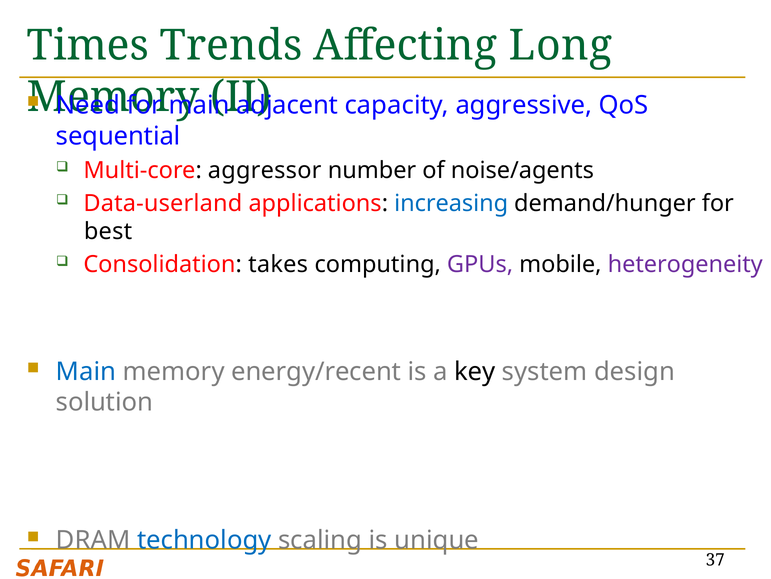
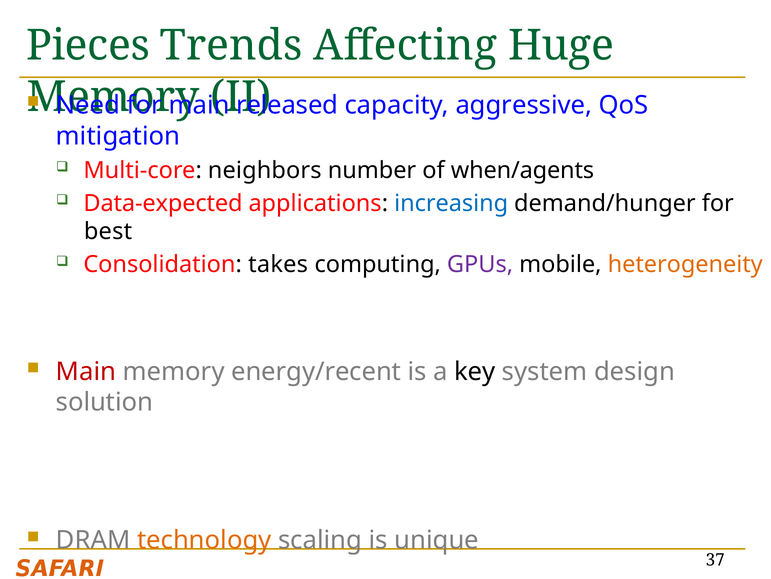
Times: Times -> Pieces
Long: Long -> Huge
adjacent: adjacent -> released
sequential: sequential -> mitigation
aggressor: aggressor -> neighbors
noise/agents: noise/agents -> when/agents
Data-userland: Data-userland -> Data-expected
heterogeneity colour: purple -> orange
Main at (86, 371) colour: blue -> red
technology colour: blue -> orange
